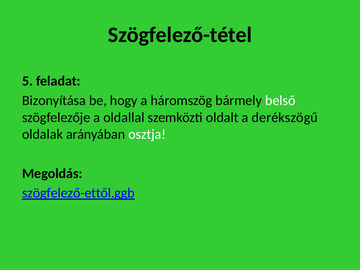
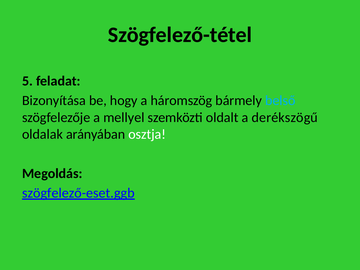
belső colour: white -> light blue
oldallal: oldallal -> mellyel
szögfelező-ettől.ggb: szögfelező-ettől.ggb -> szögfelező-eset.ggb
